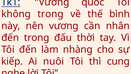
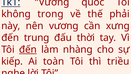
bình: bình -> phải
nhân: nhân -> xưng
đến trong: trong -> trung
đến at (28, 49) underline: none -> present
nuôi: nuôi -> toàn
cung: cung -> triều
